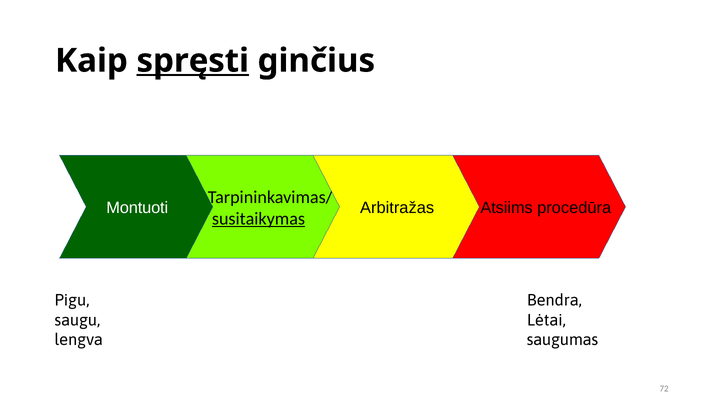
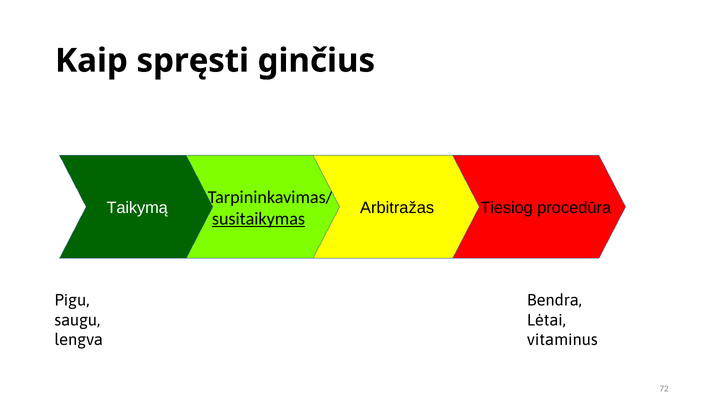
spręsti underline: present -> none
Montuoti: Montuoti -> Taikymą
Atsiims: Atsiims -> Tiesiog
saugumas: saugumas -> vitaminus
